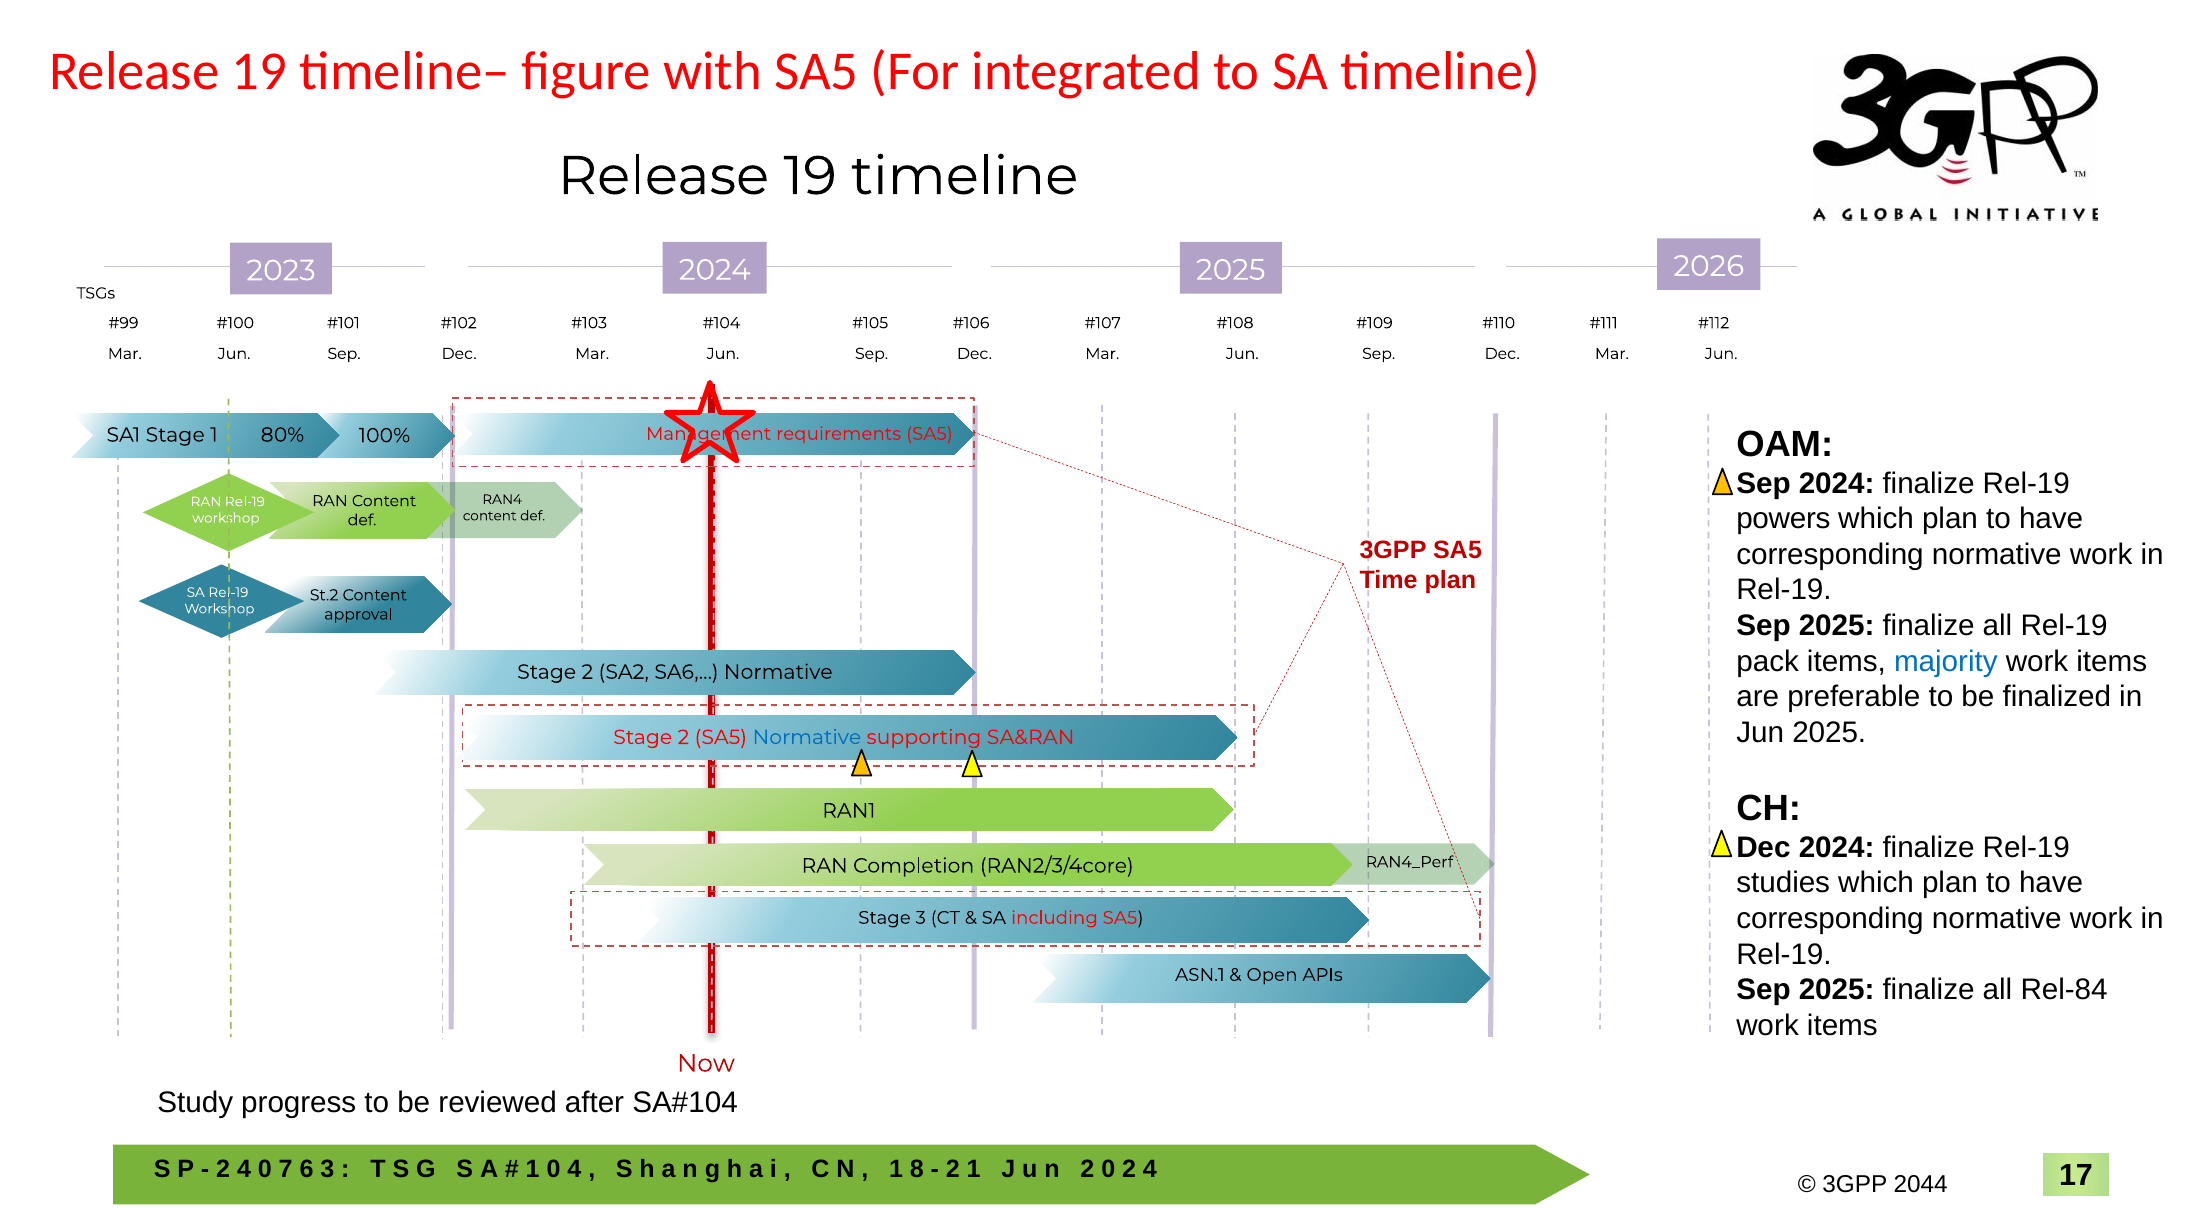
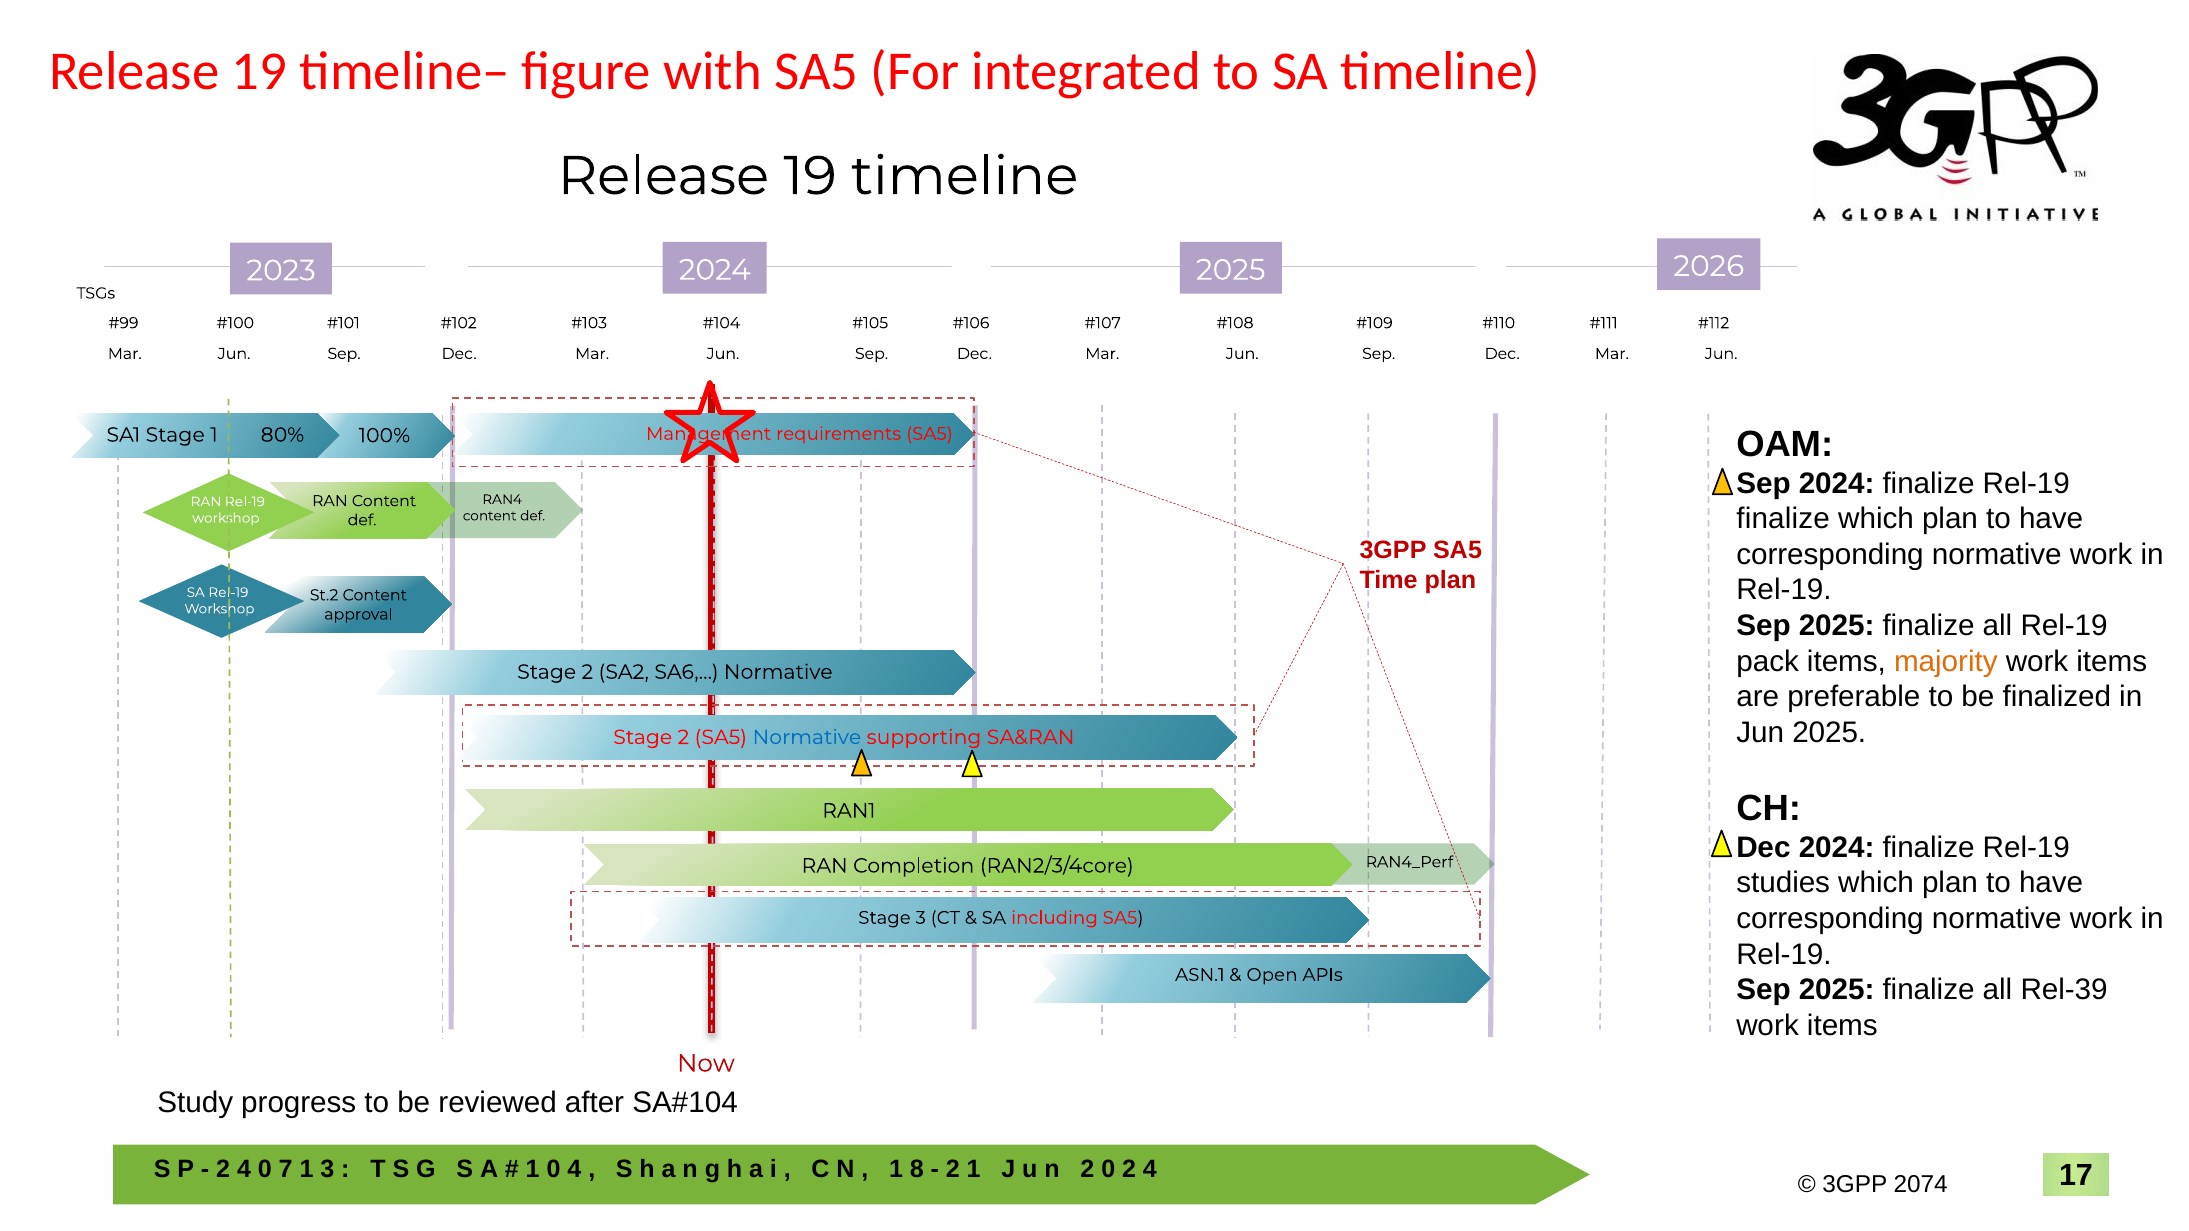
powers at (1783, 519): powers -> finalize
majority colour: blue -> orange
Rel-84: Rel-84 -> Rel-39
6 at (307, 1169): 6 -> 1
2044: 2044 -> 2074
